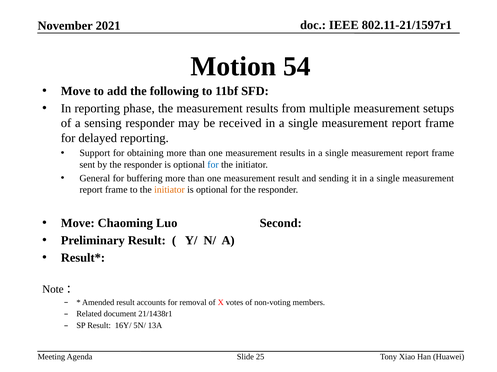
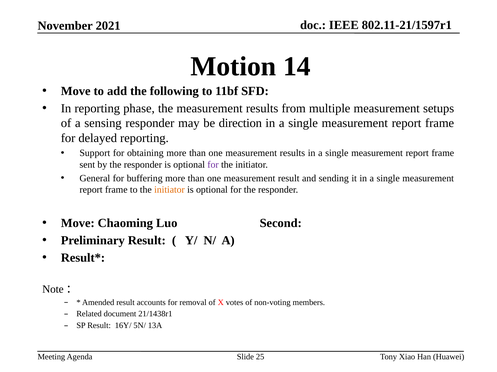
54: 54 -> 14
received: received -> direction
for at (213, 165) colour: blue -> purple
